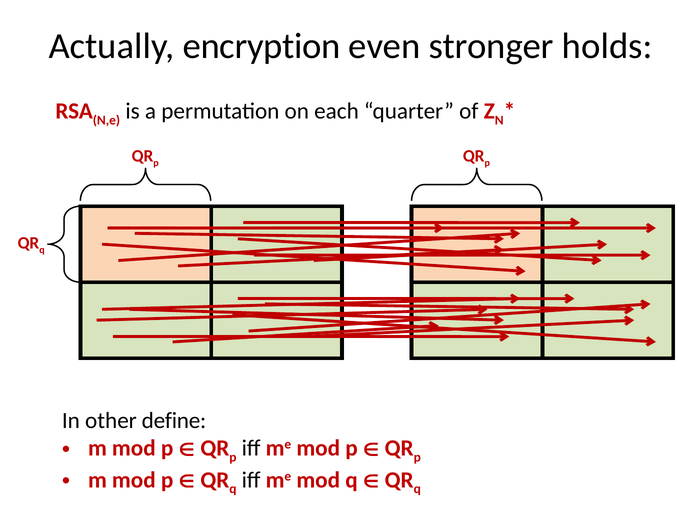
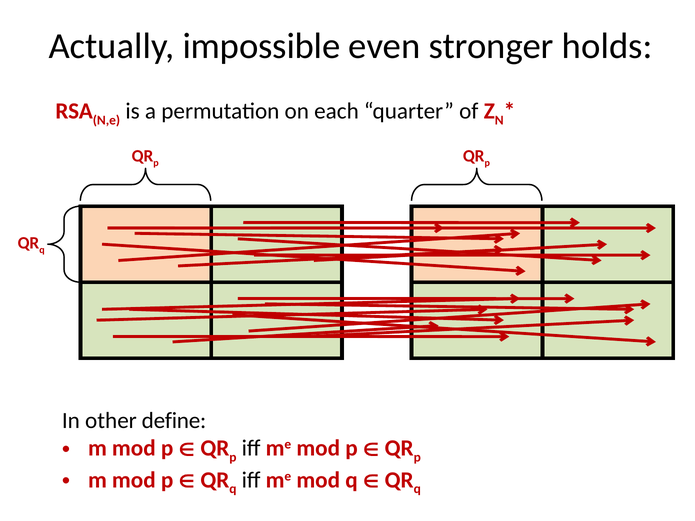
encryption: encryption -> impossible
